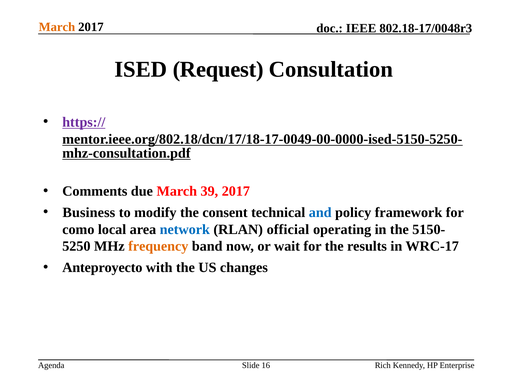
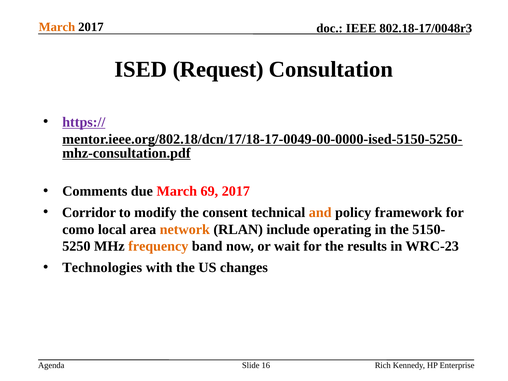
39: 39 -> 69
Business: Business -> Corridor
and colour: blue -> orange
network colour: blue -> orange
official: official -> include
WRC-17: WRC-17 -> WRC-23
Anteproyecto: Anteproyecto -> Technologies
